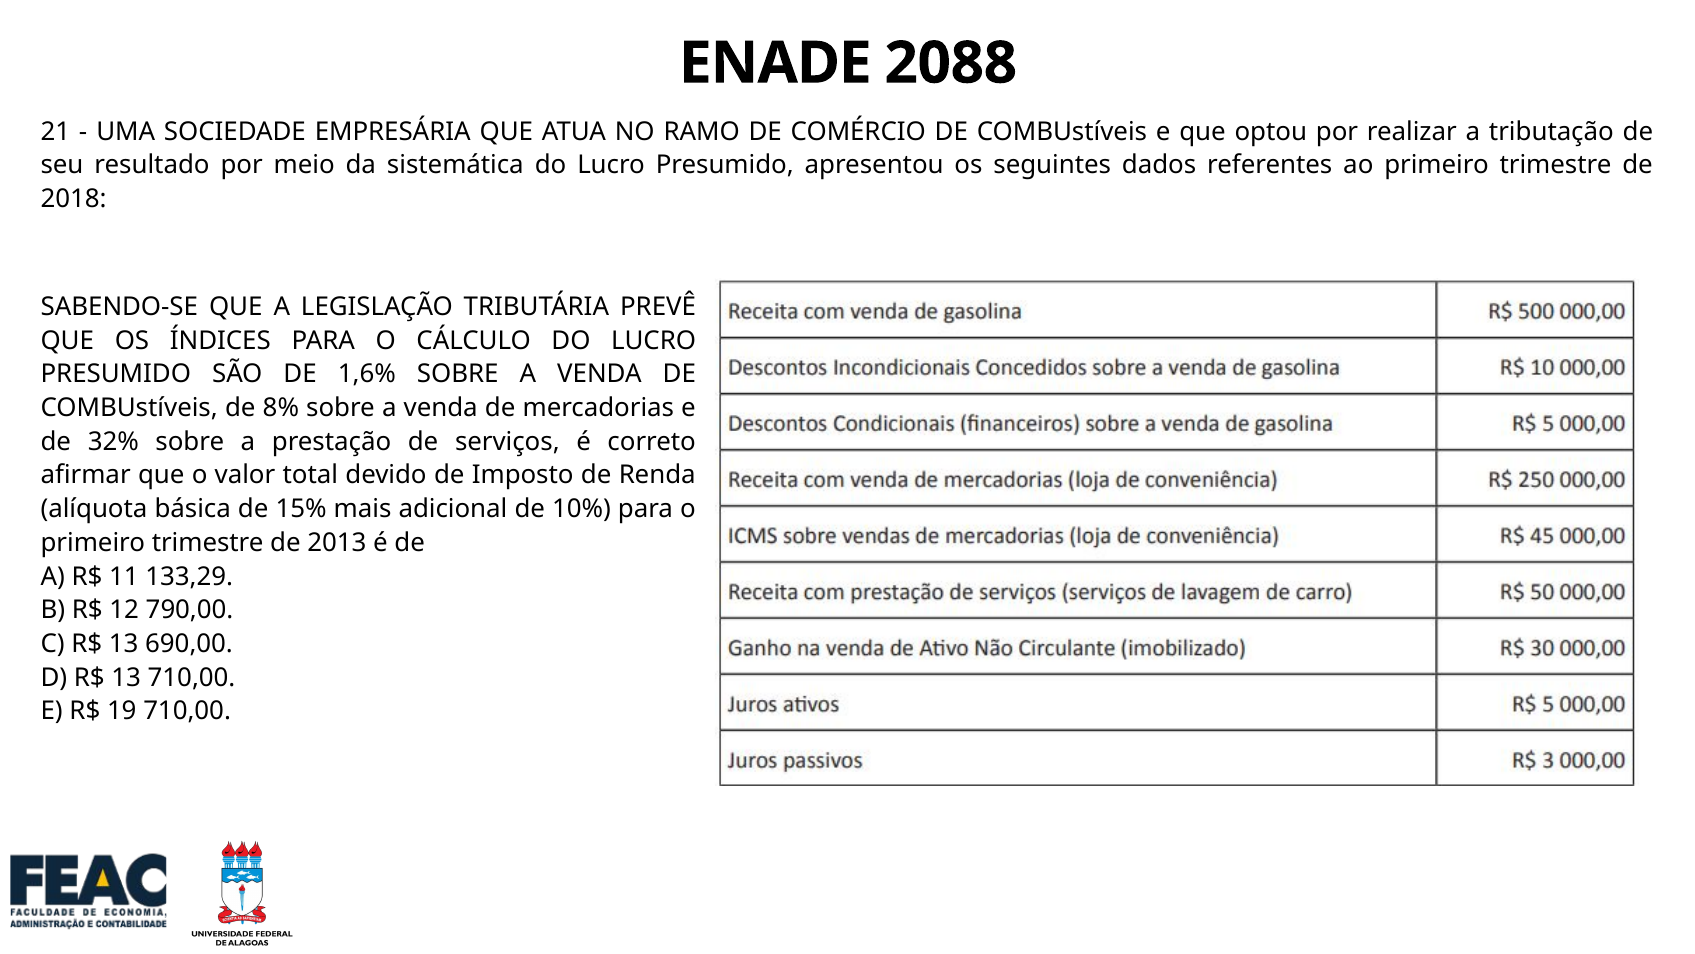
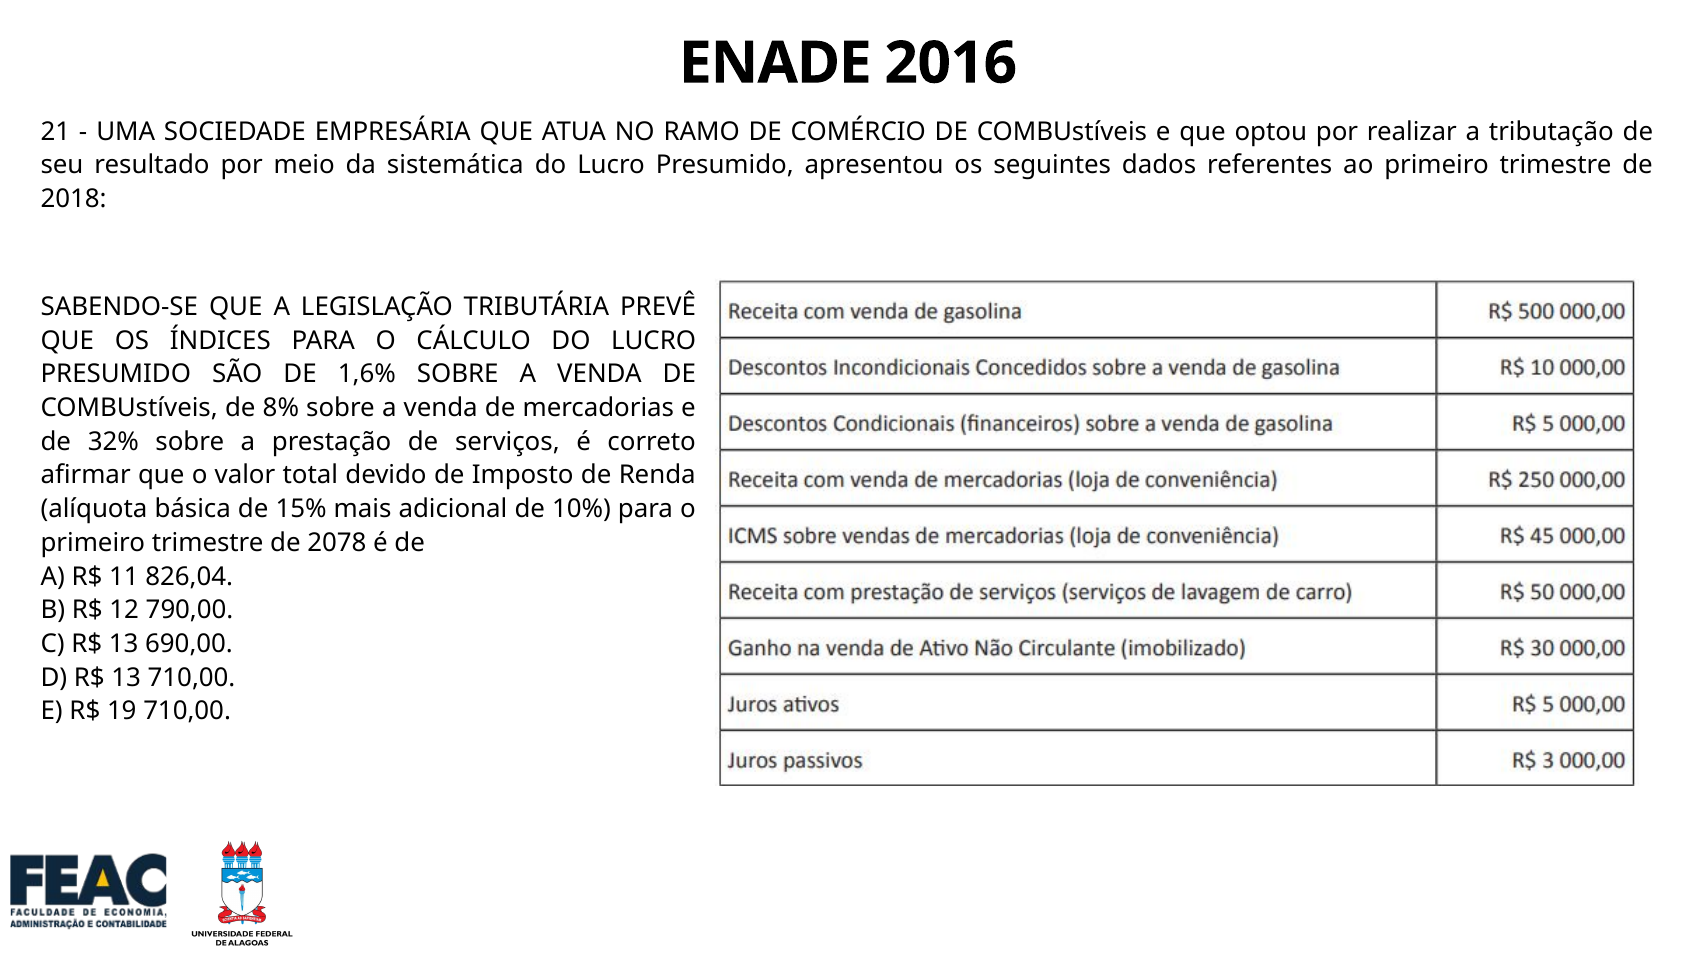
2088: 2088 -> 2016
2013: 2013 -> 2078
133,29: 133,29 -> 826,04
